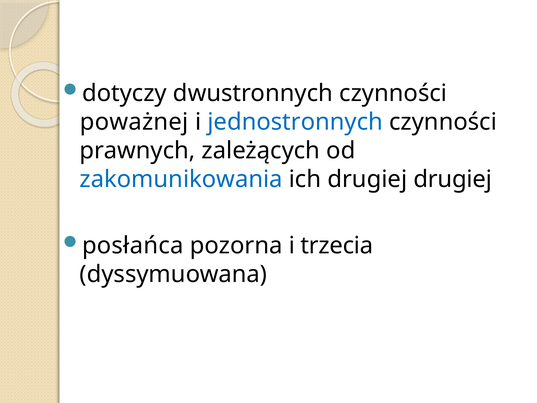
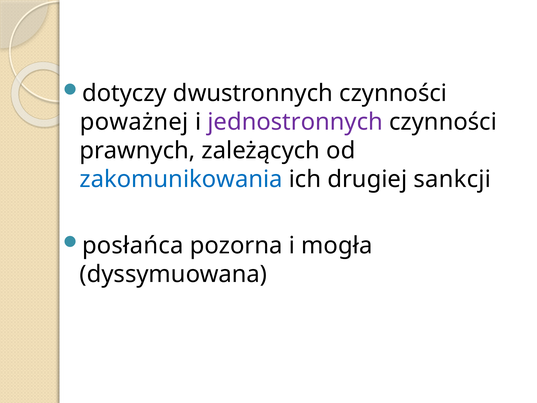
jednostronnych colour: blue -> purple
drugiej drugiej: drugiej -> sankcji
trzecia: trzecia -> mogła
